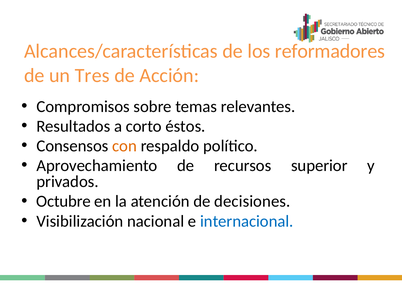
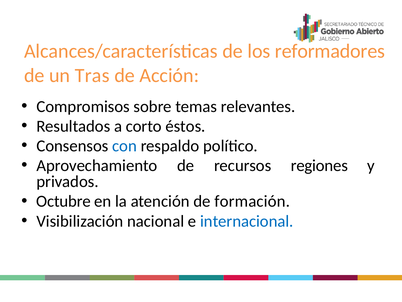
Tres: Tres -> Tras
con colour: orange -> blue
superior: superior -> regiones
decisiones: decisiones -> formación
